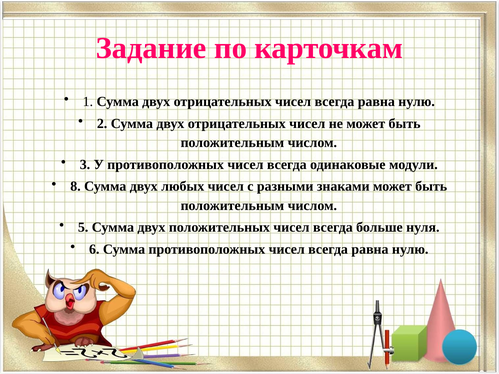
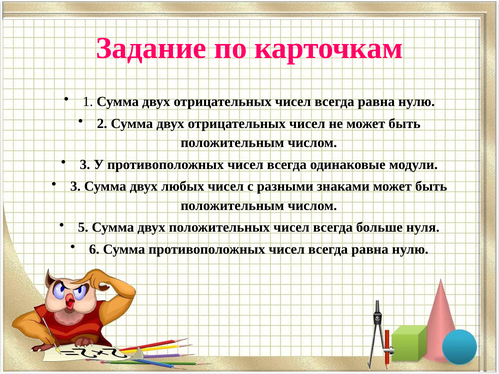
8 at (75, 186): 8 -> 3
